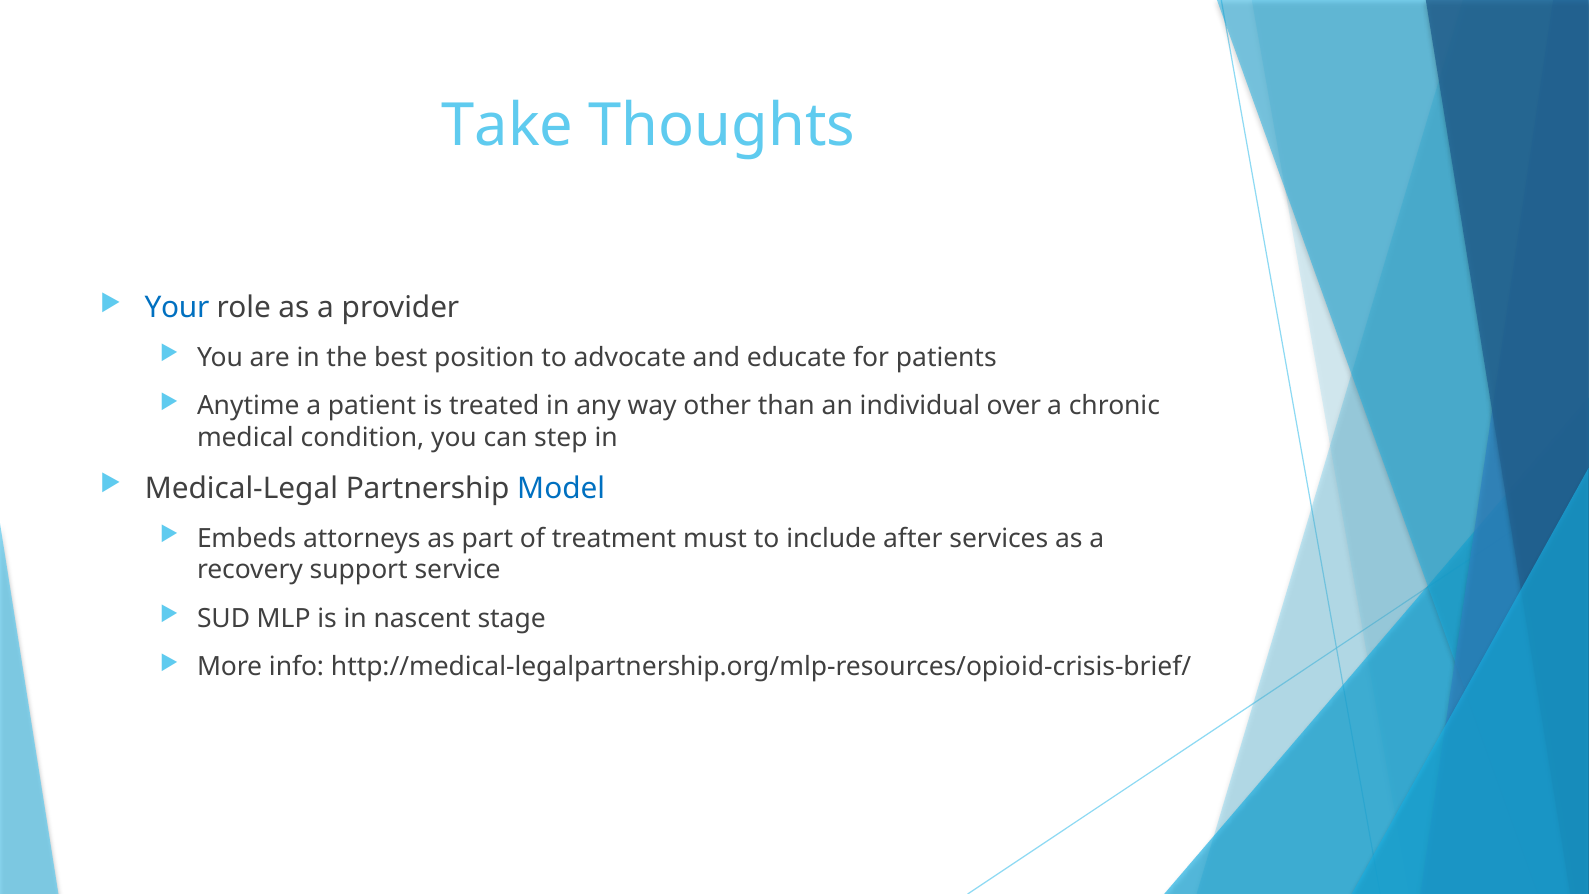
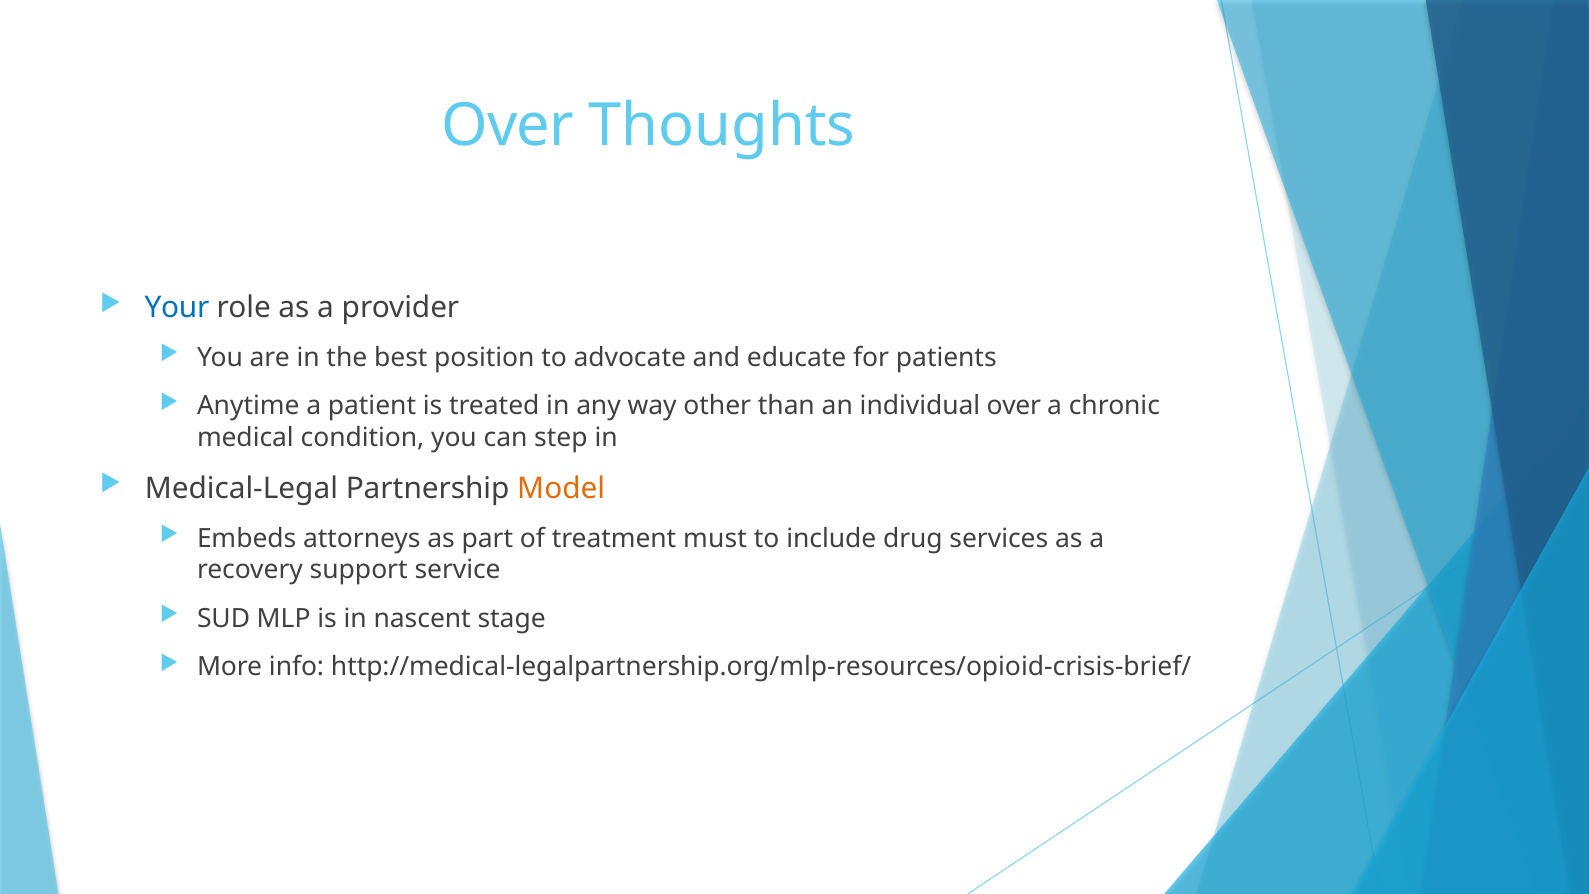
Take at (508, 125): Take -> Over
Model colour: blue -> orange
after: after -> drug
